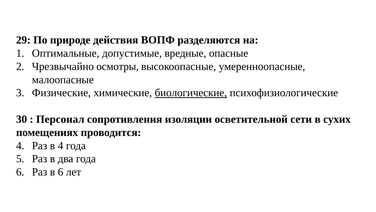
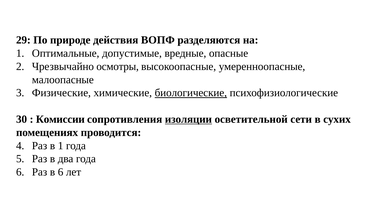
Персонал: Персонал -> Комиссии
изоляции underline: none -> present
в 4: 4 -> 1
